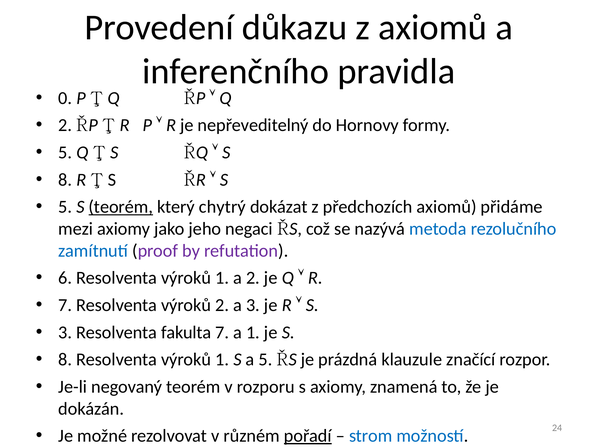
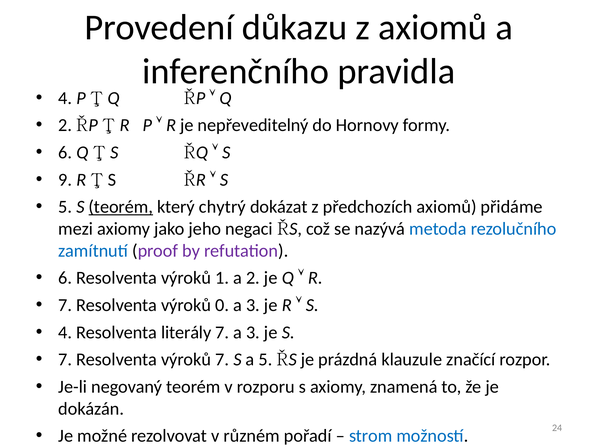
0 at (65, 98): 0 -> 4
5 at (65, 153): 5 -> 6
8 at (65, 180): 8 -> 9
výroků 2: 2 -> 0
3 at (65, 333): 3 -> 4
fakulta: fakulta -> literály
7 a 1: 1 -> 3
8 at (65, 360): 8 -> 7
1 at (222, 360): 1 -> 7
pořadí underline: present -> none
